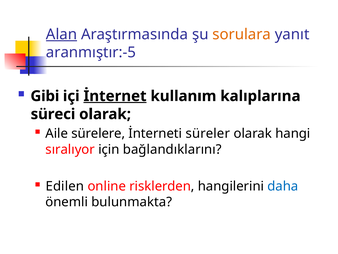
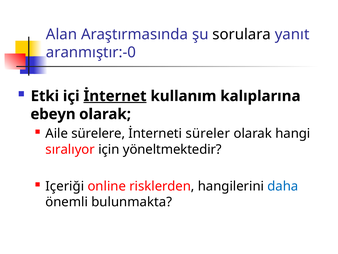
Alan underline: present -> none
sorulara colour: orange -> black
aranmıştır:-5: aranmıştır:-5 -> aranmıştır:-0
Gibi: Gibi -> Etki
süreci: süreci -> ebeyn
bağlandıklarını: bağlandıklarını -> yöneltmektedir
Edilen: Edilen -> Içeriği
